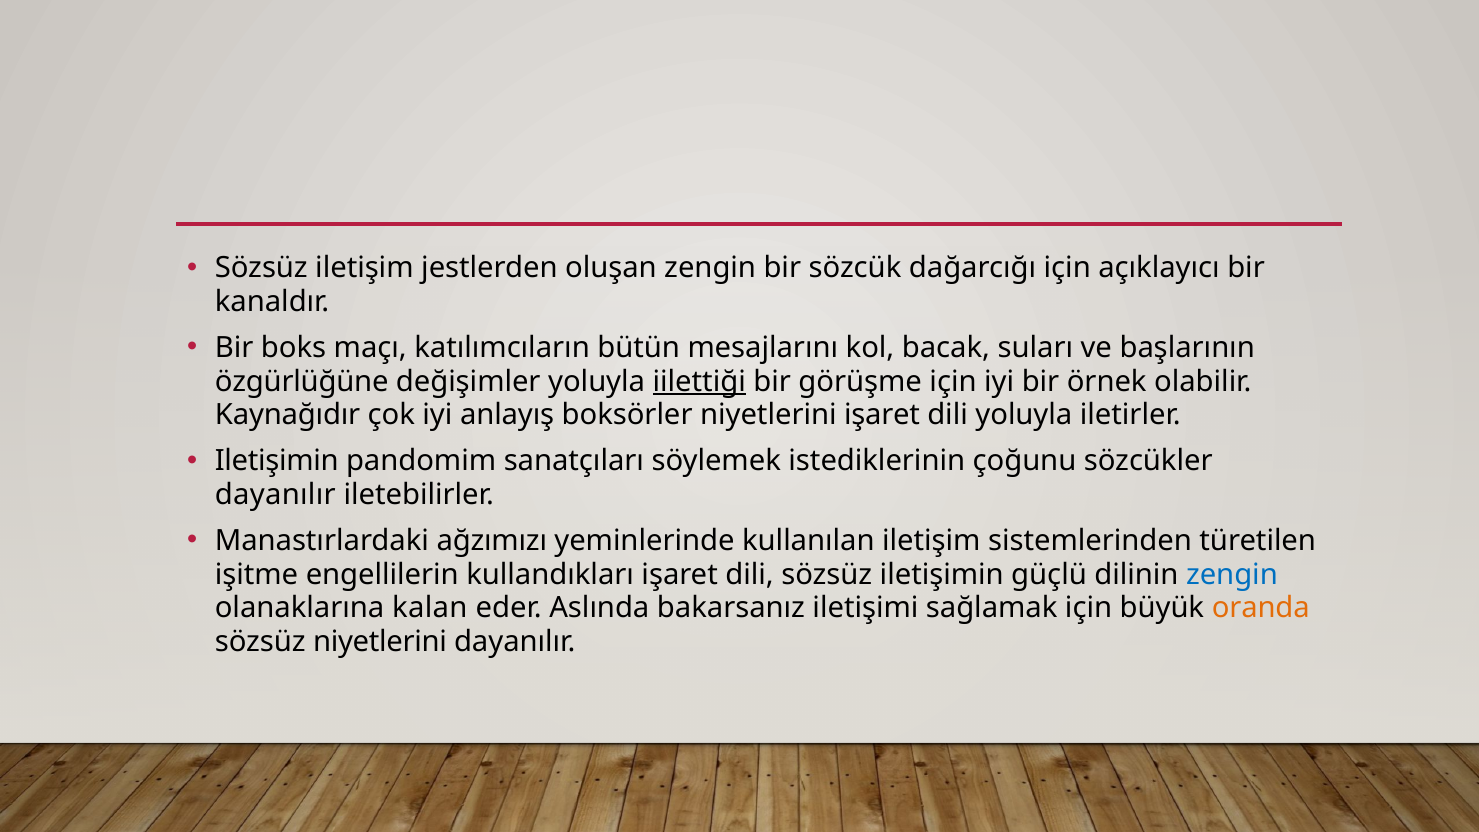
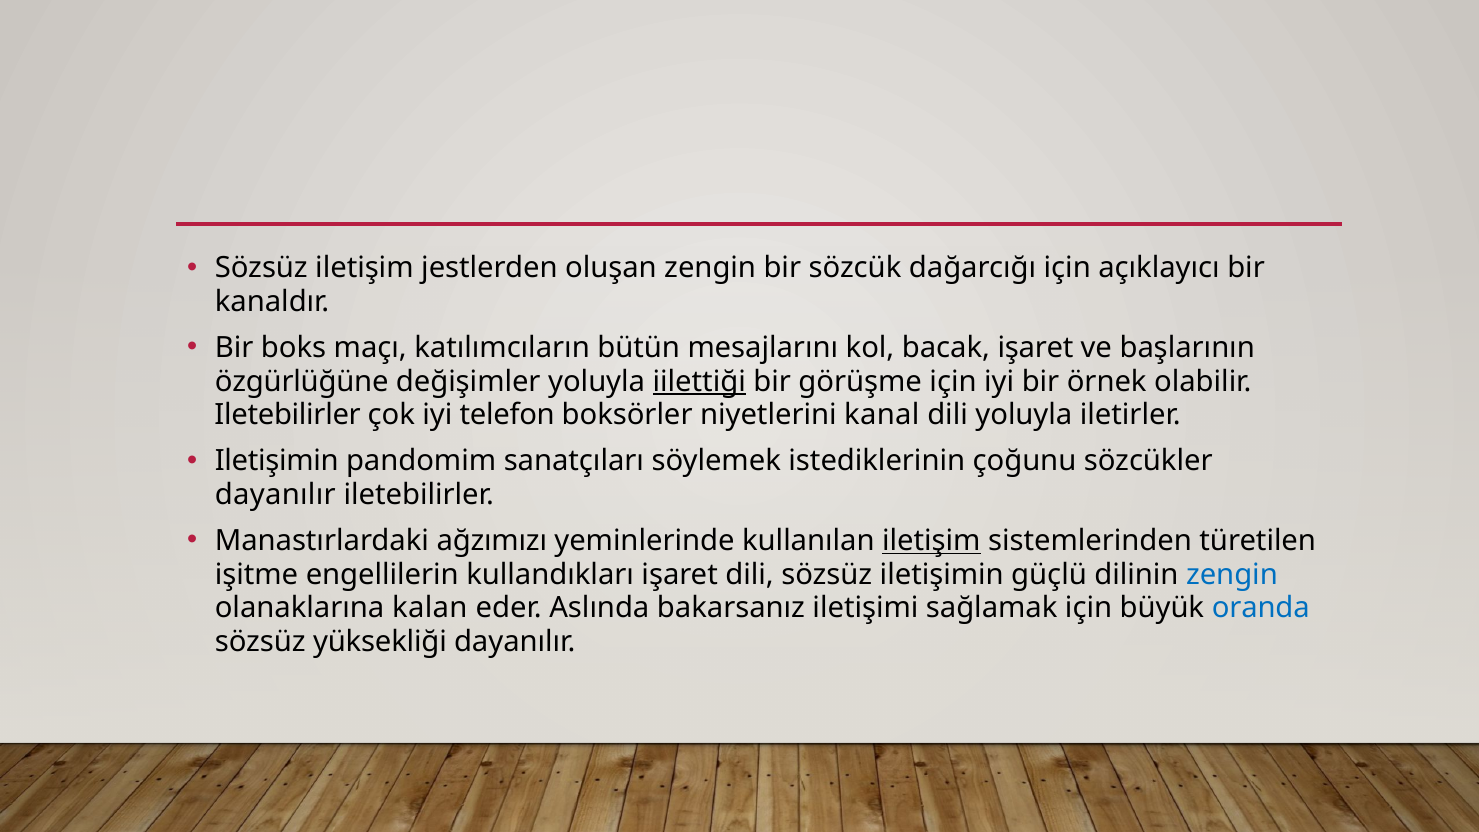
bacak suları: suları -> işaret
Kaynağıdır at (288, 415): Kaynağıdır -> Iletebilirler
anlayış: anlayış -> telefon
niyetlerini işaret: işaret -> kanal
iletişim at (931, 541) underline: none -> present
oranda colour: orange -> blue
sözsüz niyetlerini: niyetlerini -> yüksekliği
